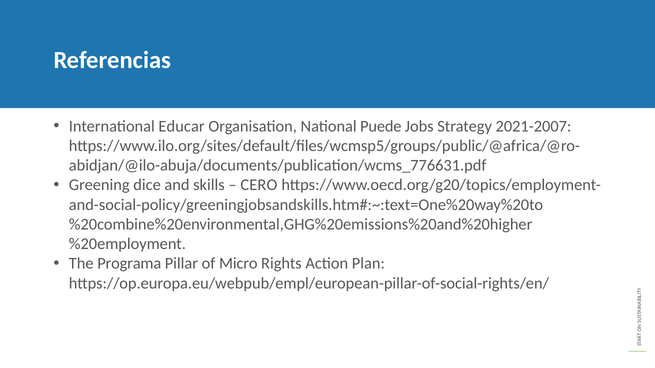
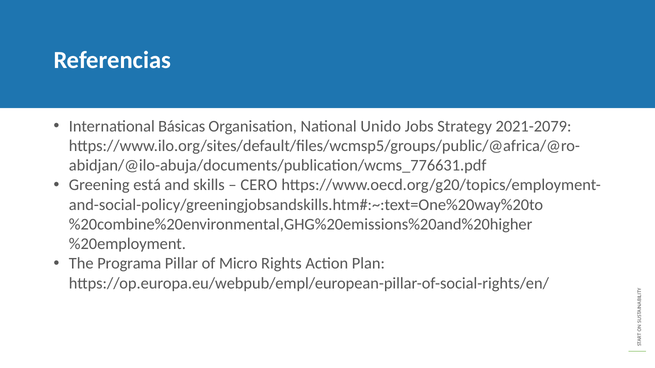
Educar: Educar -> Básicas
Puede: Puede -> Unido
2021-2007: 2021-2007 -> 2021-2079
dice: dice -> está
